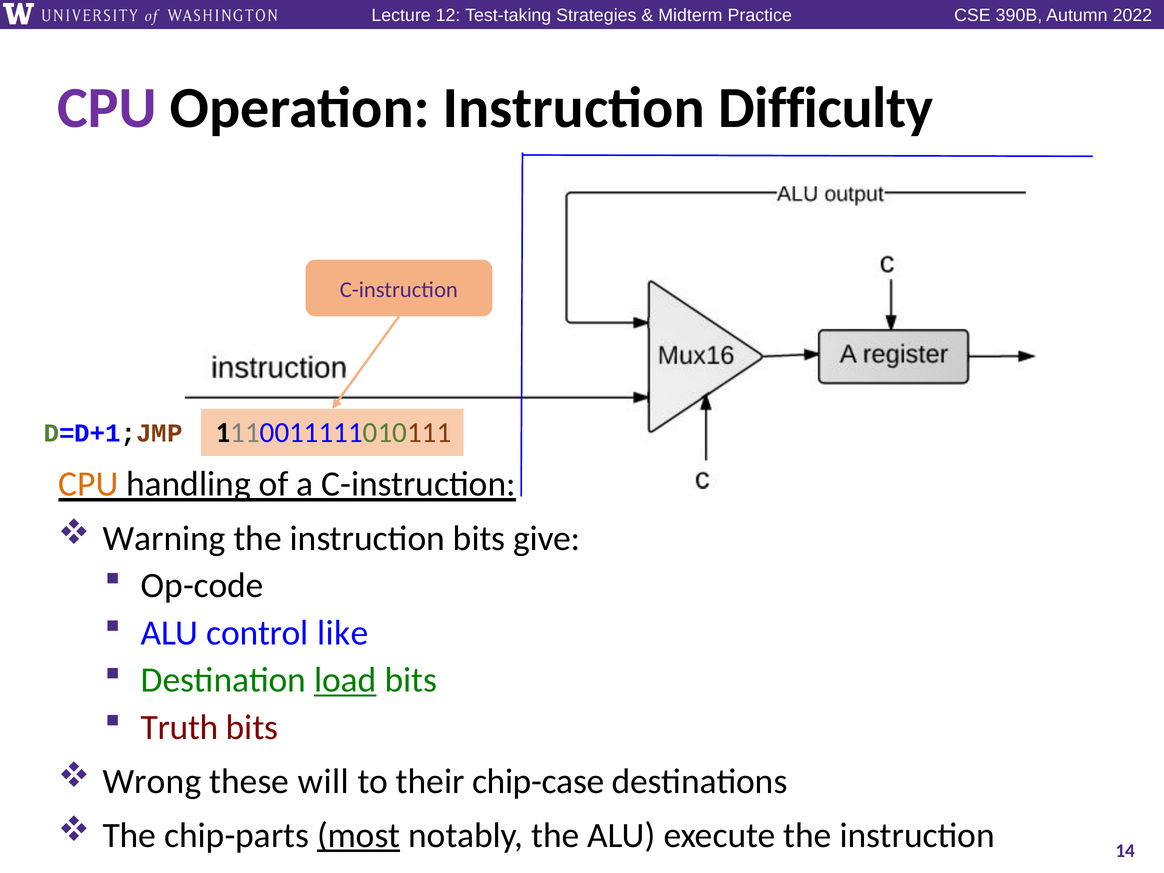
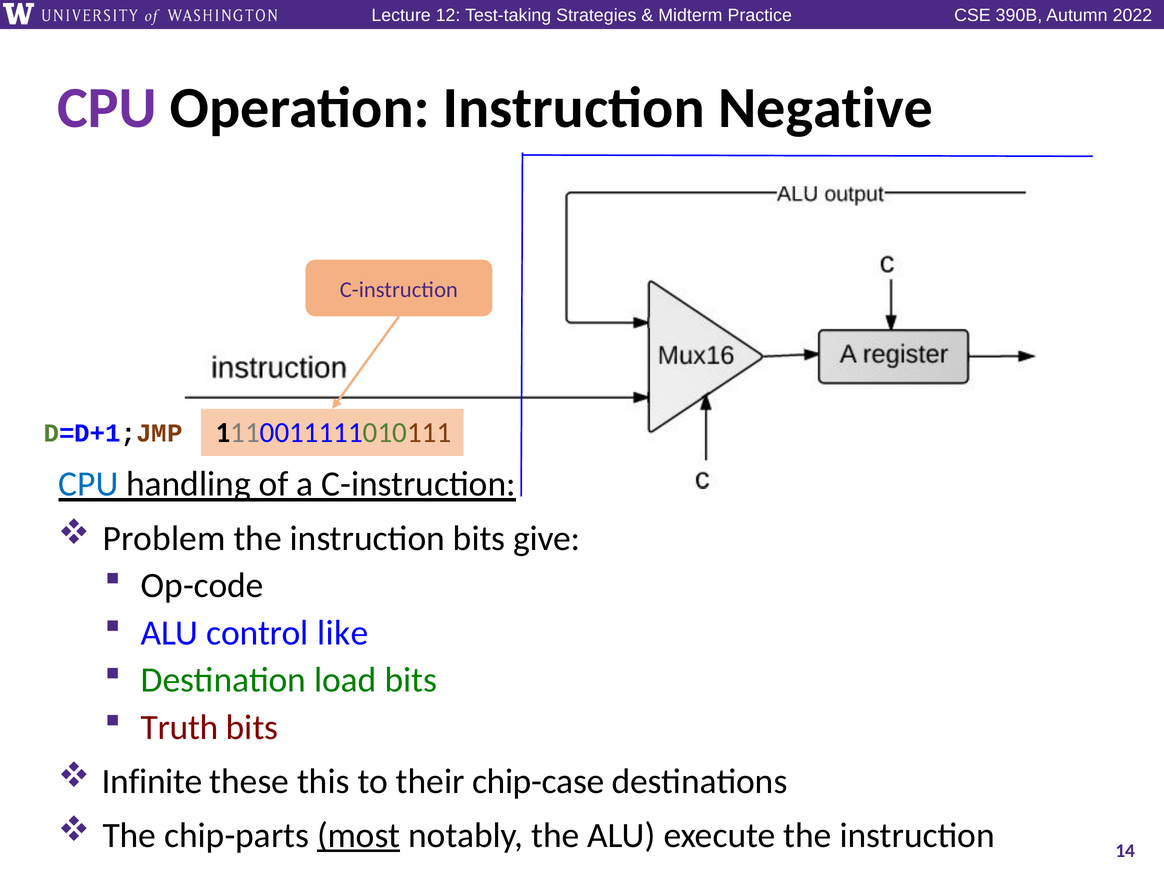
Difficulty: Difficulty -> Negative
CPU at (88, 484) colour: orange -> blue
Warning: Warning -> Problem
load underline: present -> none
Wrong: Wrong -> Infinite
will: will -> this
